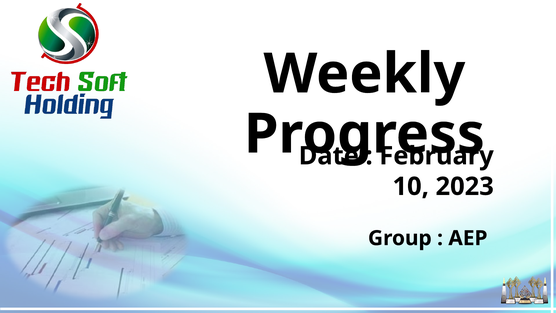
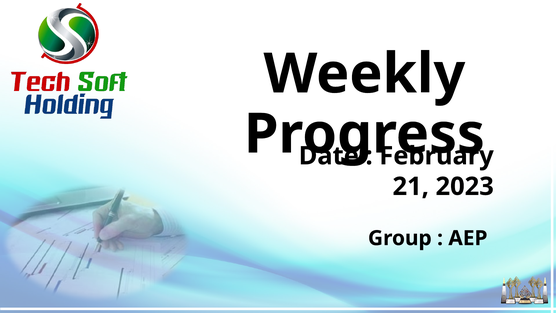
10: 10 -> 21
